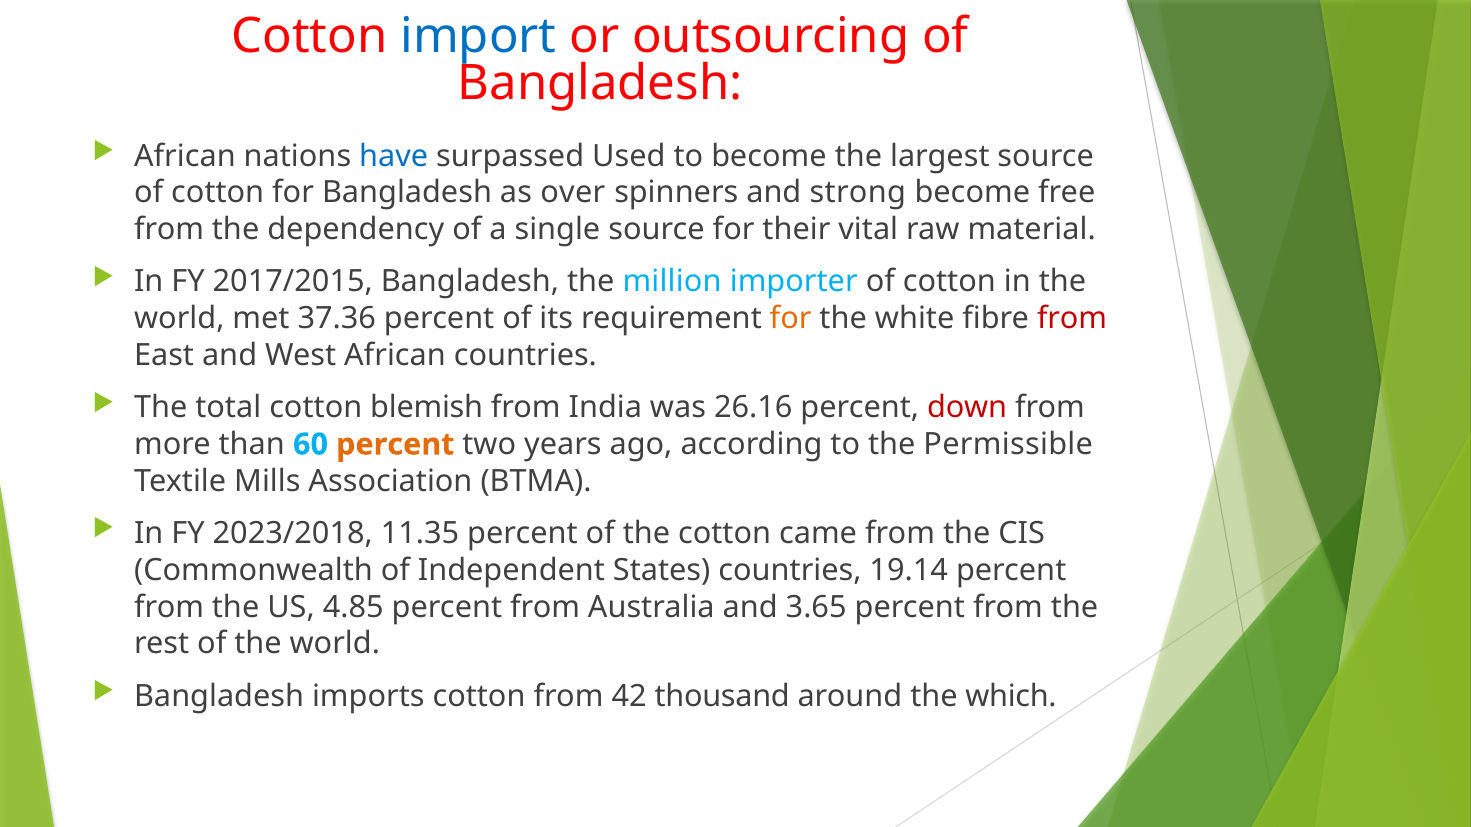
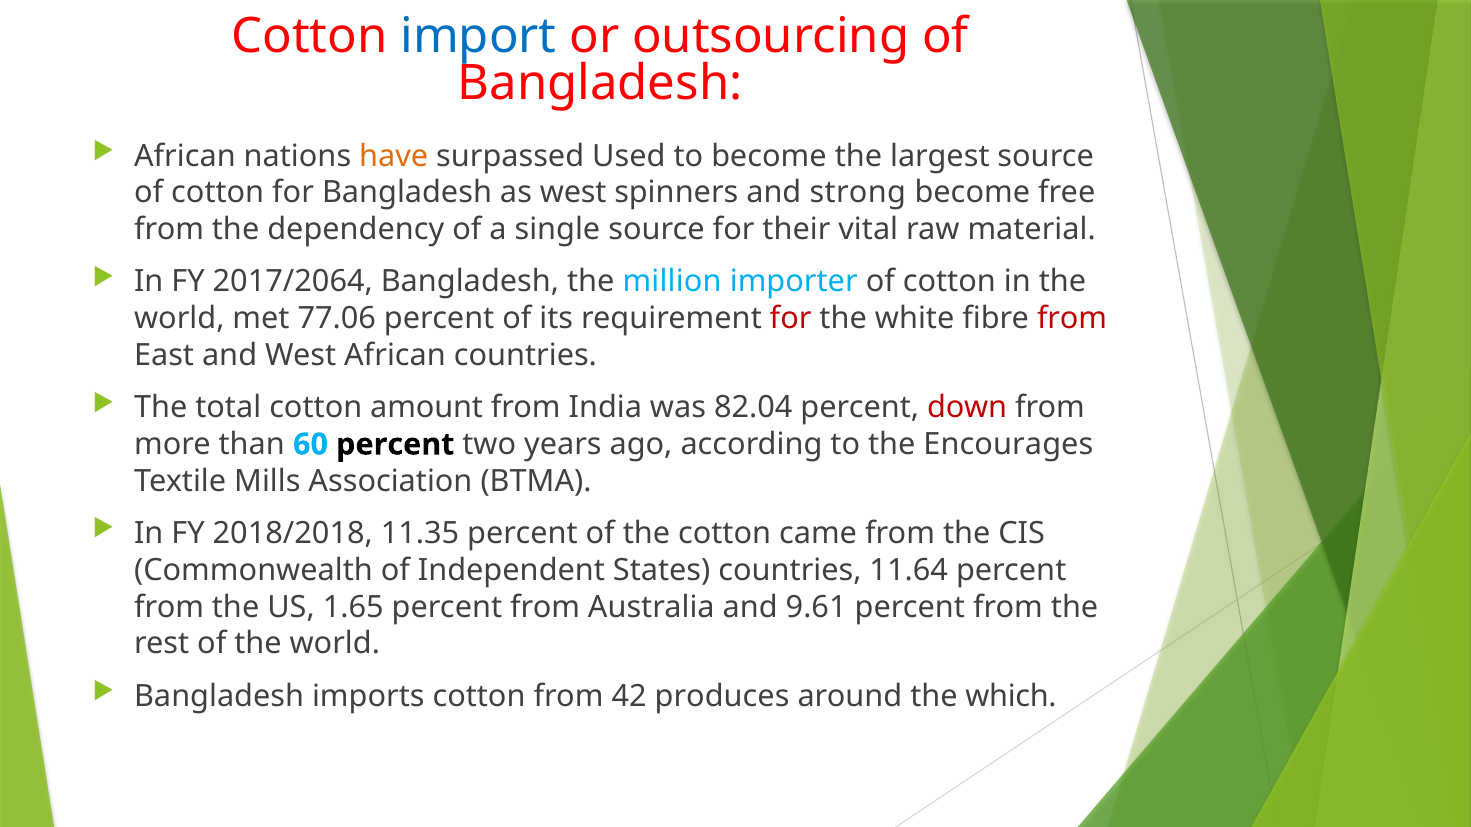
have colour: blue -> orange
as over: over -> west
2017/2015: 2017/2015 -> 2017/2064
37.36: 37.36 -> 77.06
for at (791, 319) colour: orange -> red
blemish: blemish -> amount
26.16: 26.16 -> 82.04
percent at (395, 445) colour: orange -> black
Permissible: Permissible -> Encourages
2023/2018: 2023/2018 -> 2018/2018
19.14: 19.14 -> 11.64
4.85: 4.85 -> 1.65
3.65: 3.65 -> 9.61
thousand: thousand -> produces
